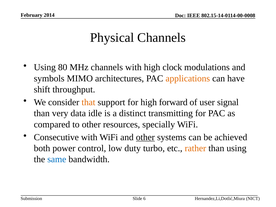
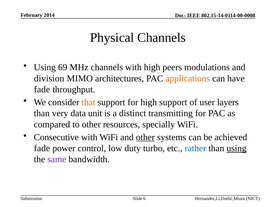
80: 80 -> 69
clock: clock -> peers
symbols: symbols -> division
shift at (42, 89): shift -> fade
high forward: forward -> support
signal: signal -> layers
idle: idle -> unit
both at (42, 148): both -> fade
rather colour: orange -> blue
using at (237, 148) underline: none -> present
same colour: blue -> purple
